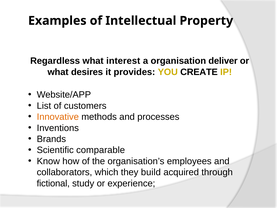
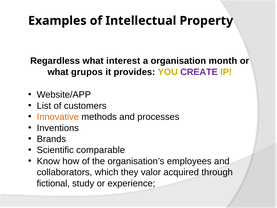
deliver: deliver -> month
desires: desires -> grupos
CREATE colour: black -> purple
build: build -> valor
